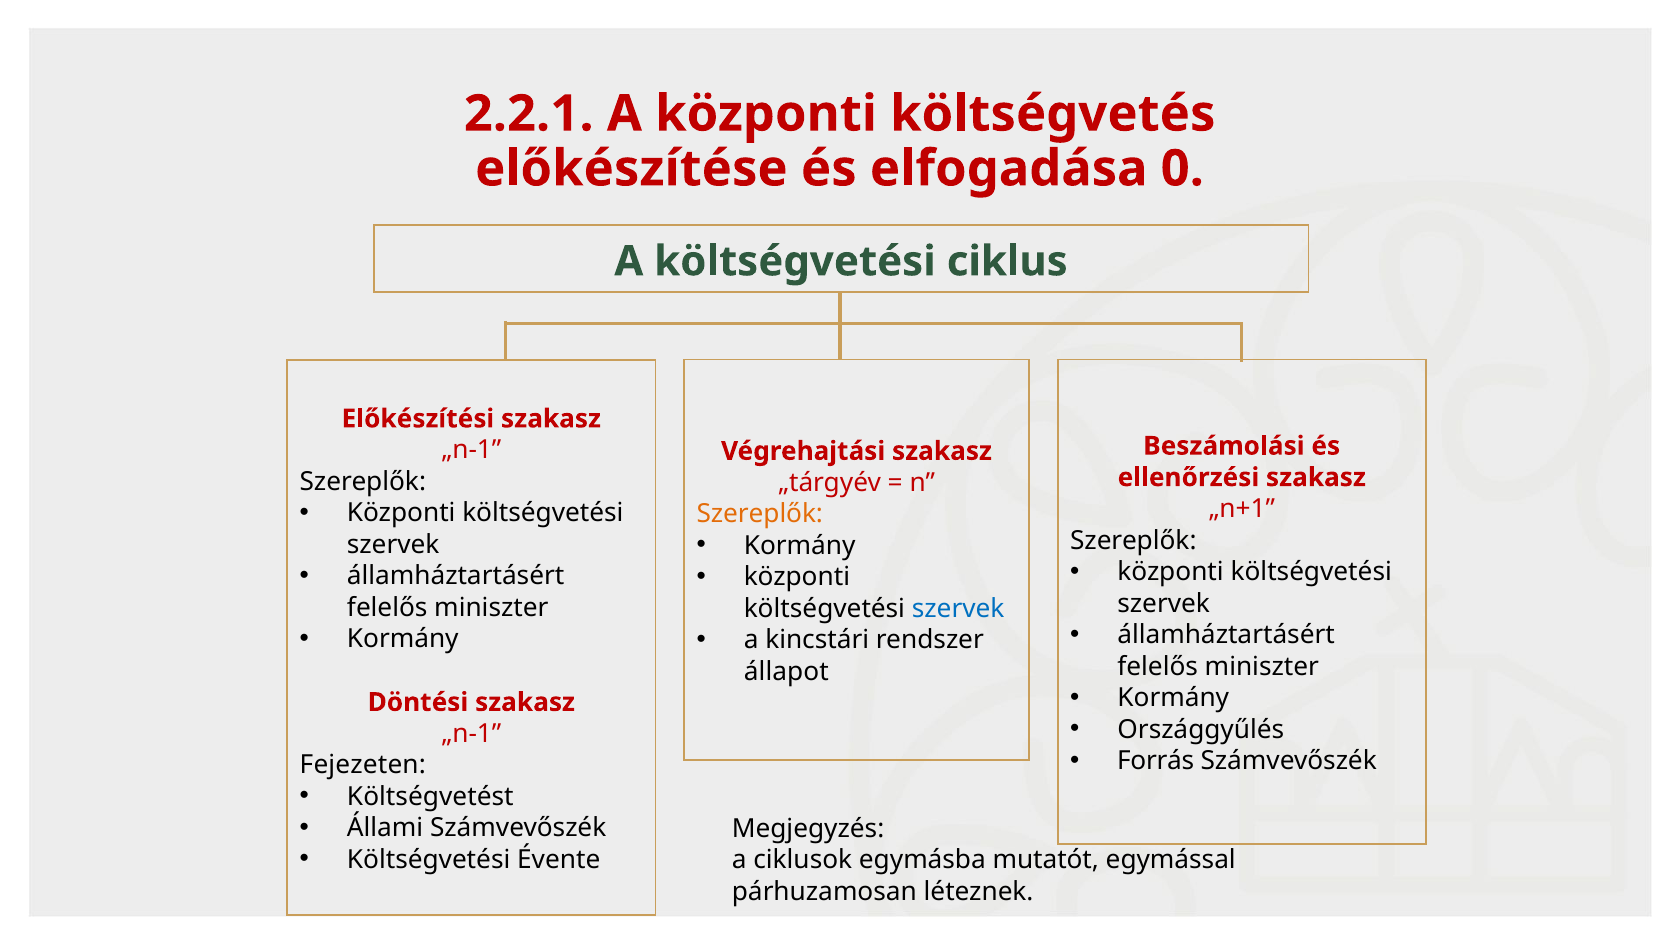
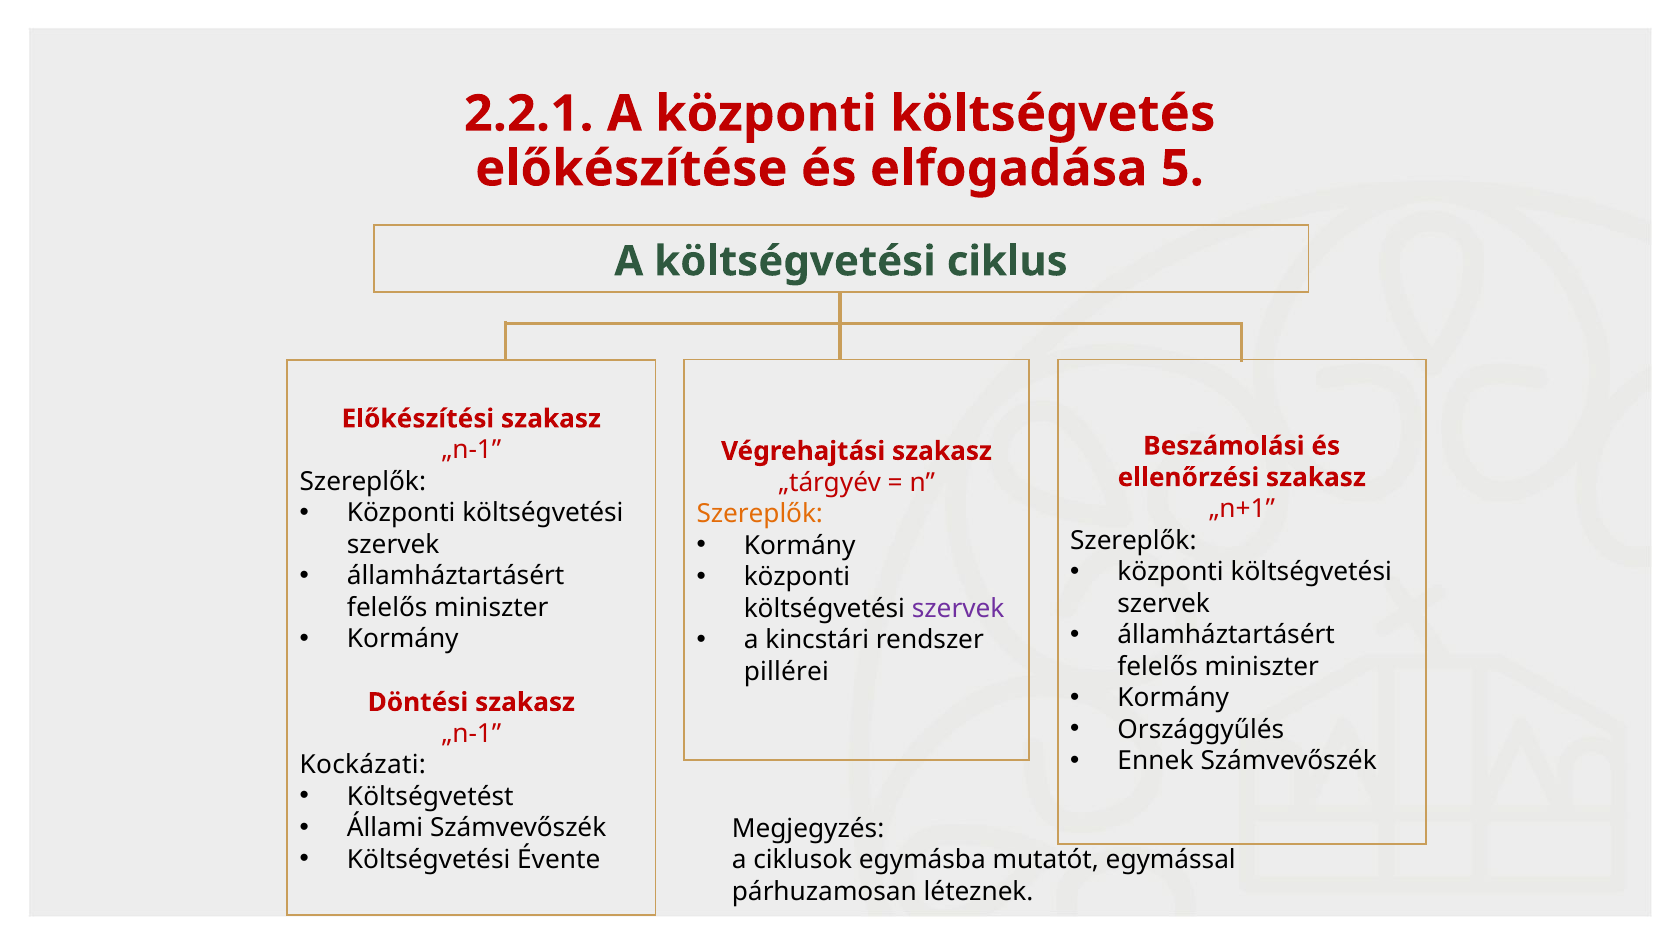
0: 0 -> 5
szervek at (958, 609) colour: blue -> purple
állapot: állapot -> pillérei
Forrás: Forrás -> Ennek
Fejezeten: Fejezeten -> Kockázati
